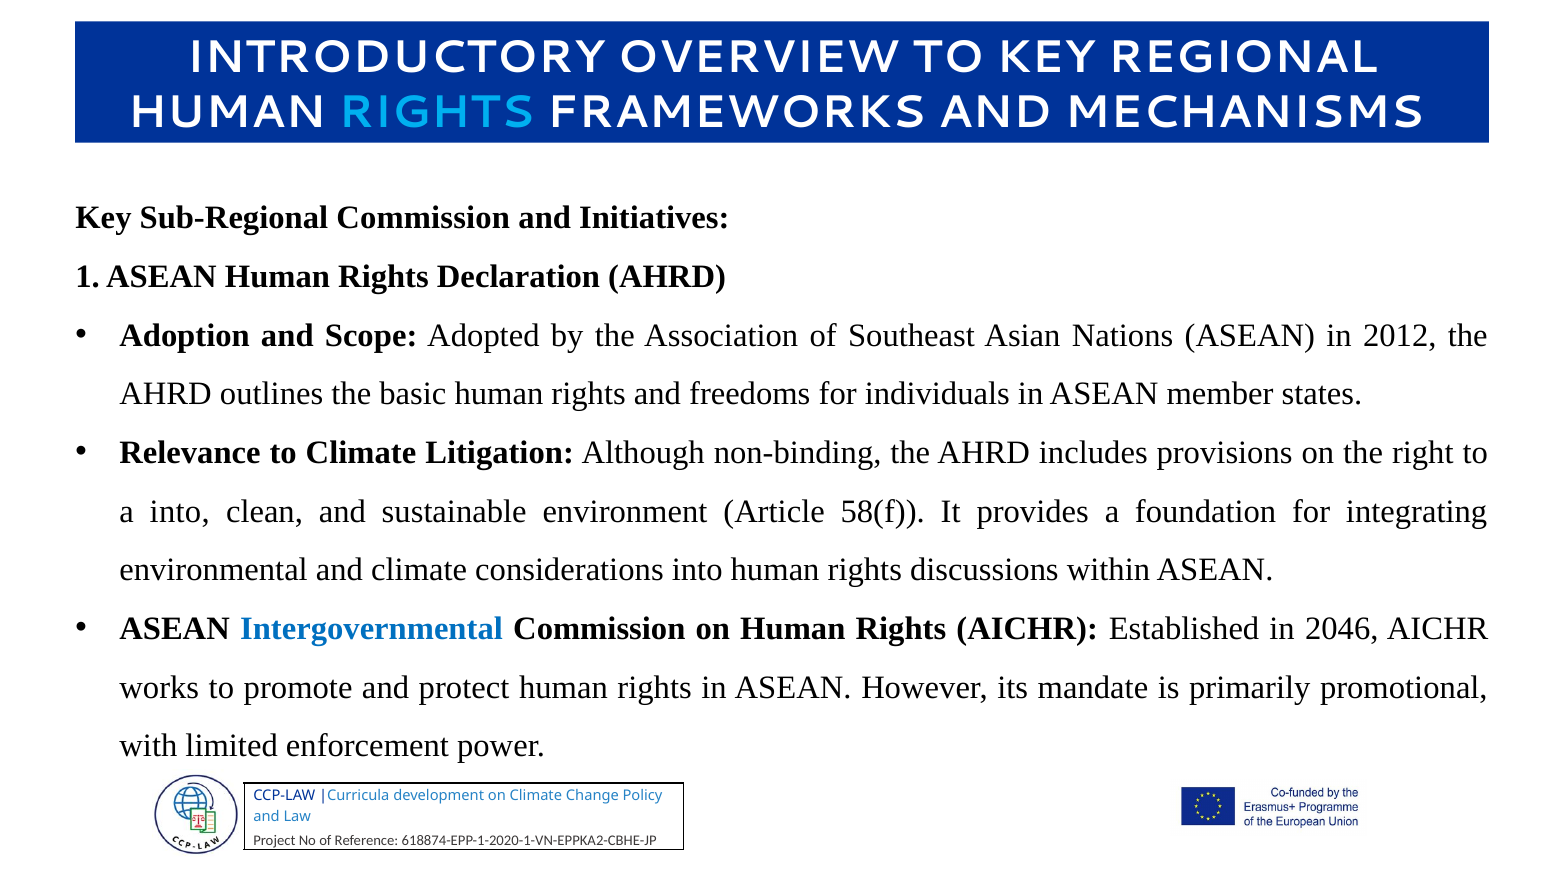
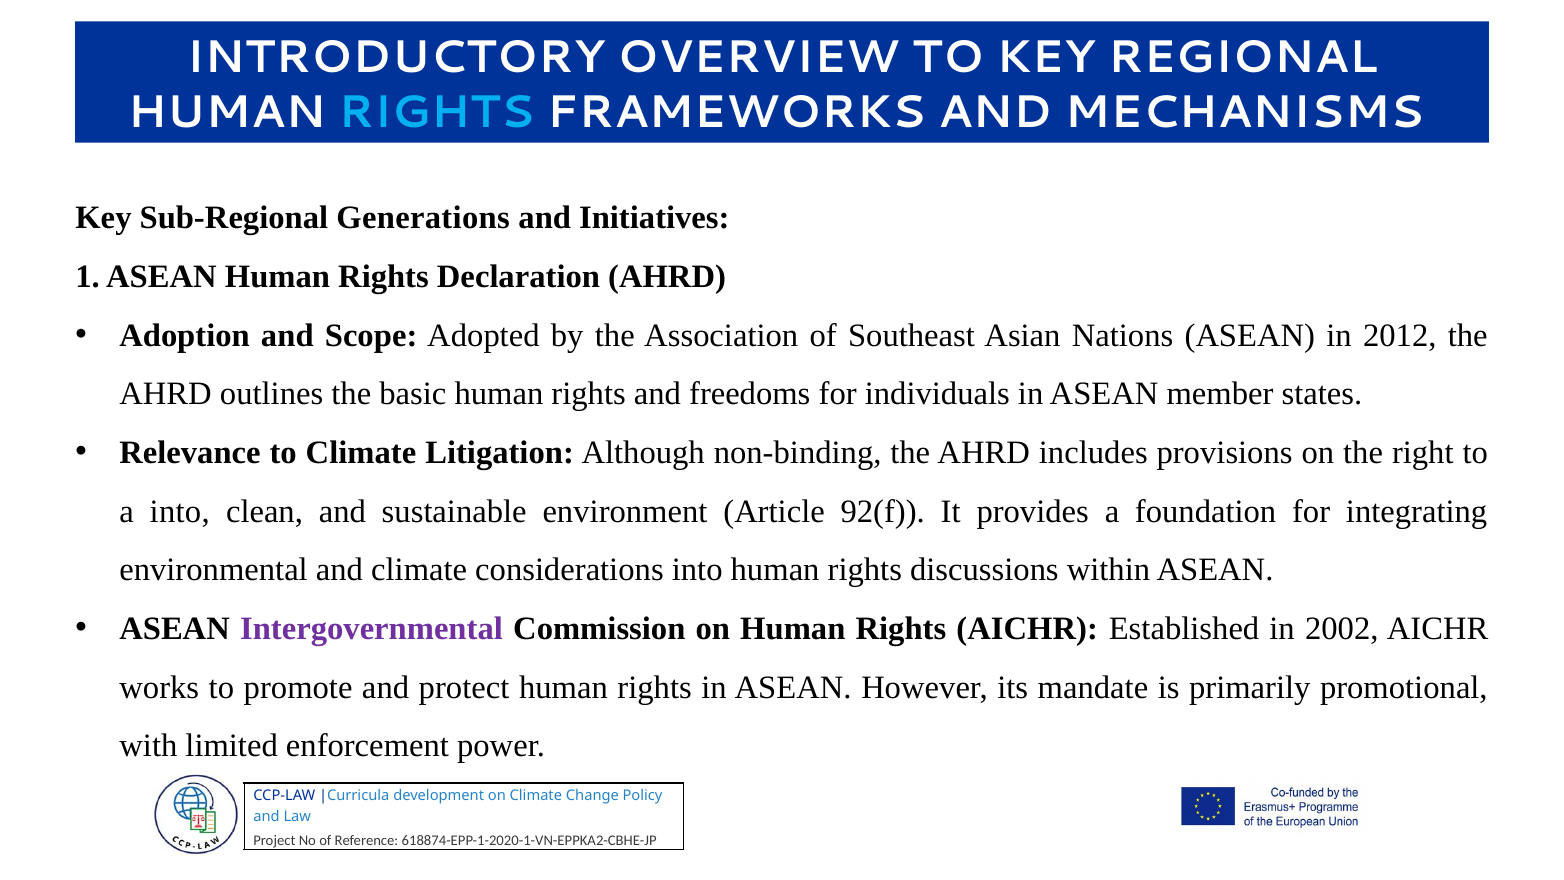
Sub-Regional Commission: Commission -> Generations
58(f: 58(f -> 92(f
Intergovernmental colour: blue -> purple
2046: 2046 -> 2002
